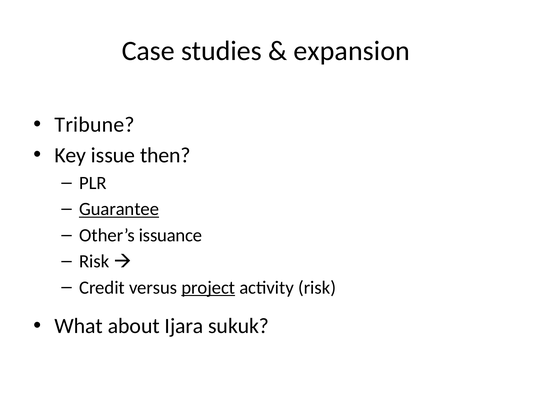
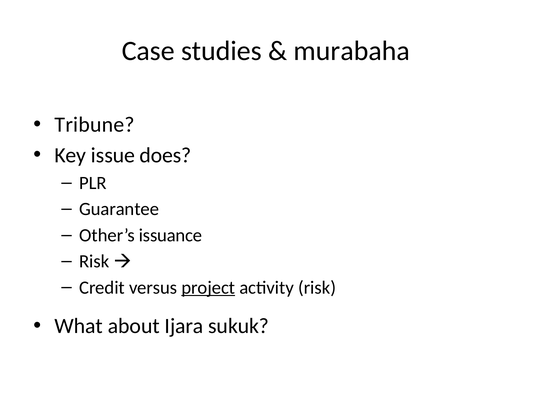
expansion: expansion -> murabaha
then: then -> does
Guarantee underline: present -> none
